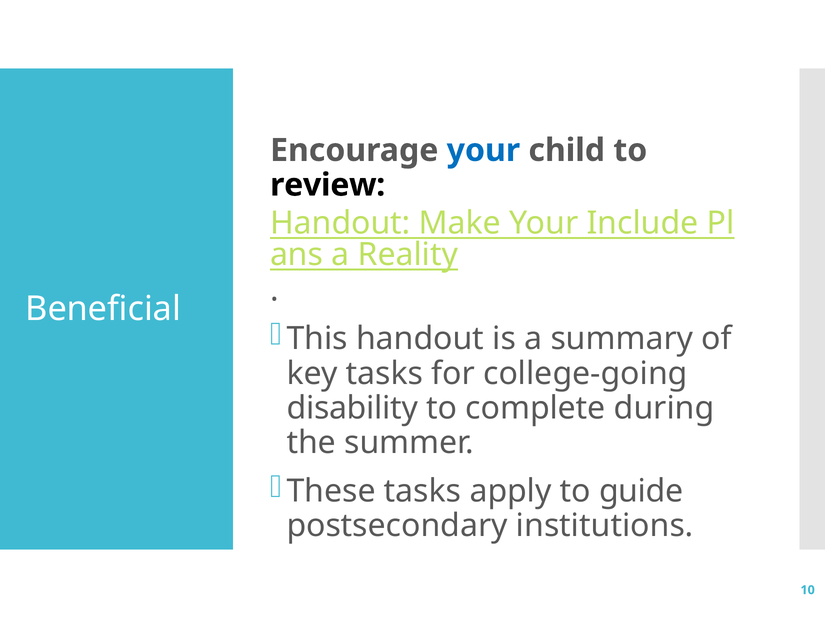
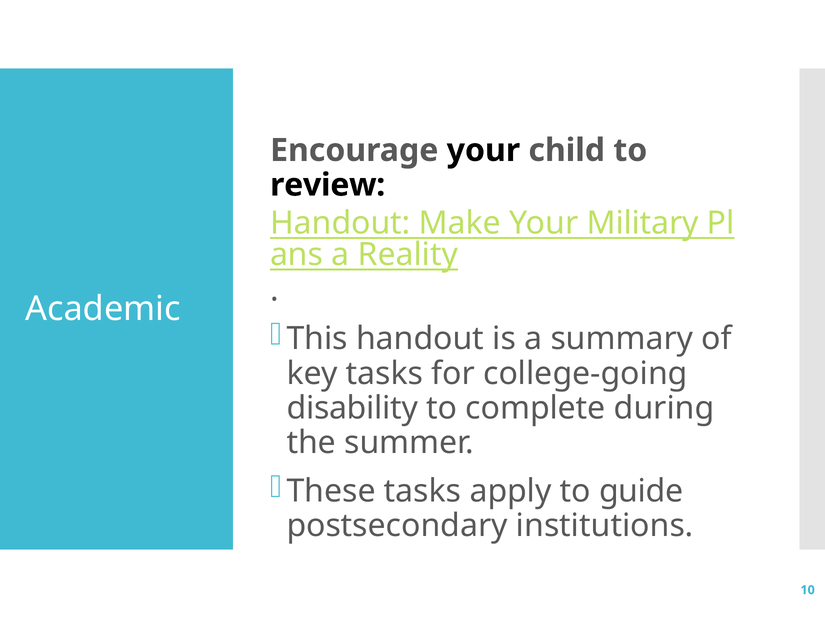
your at (483, 150) colour: blue -> black
Include: Include -> Military
Beneficial: Beneficial -> Academic
